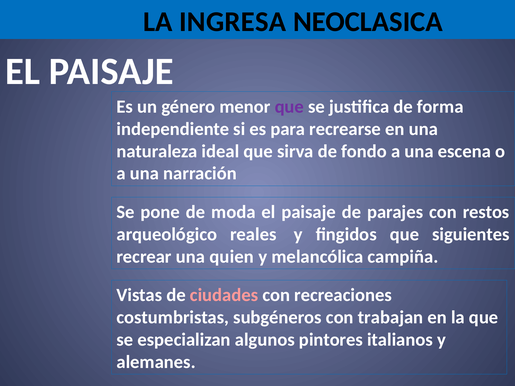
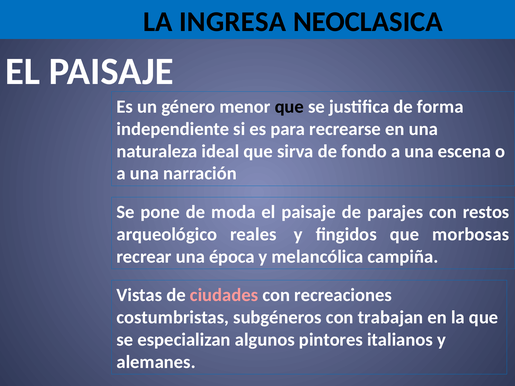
que at (289, 107) colour: purple -> black
siguientes: siguientes -> morbosas
quien: quien -> época
